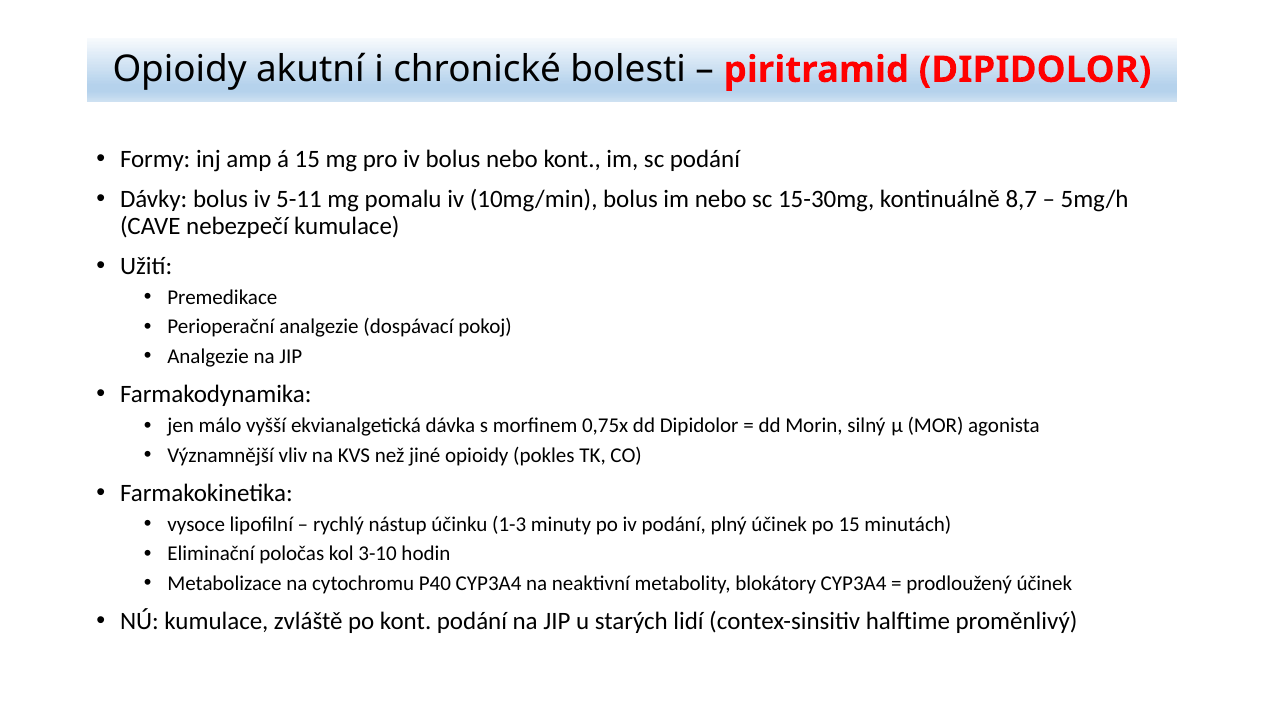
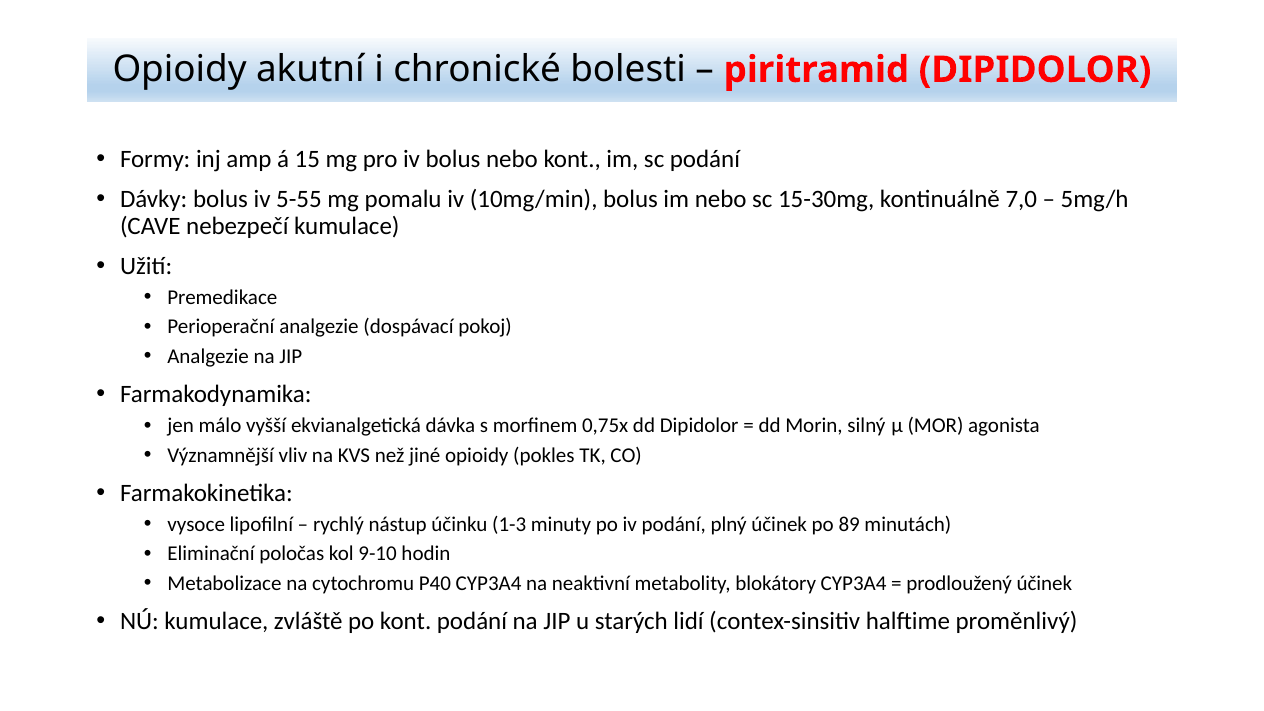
5-11: 5-11 -> 5-55
8,7: 8,7 -> 7,0
po 15: 15 -> 89
3-10: 3-10 -> 9-10
